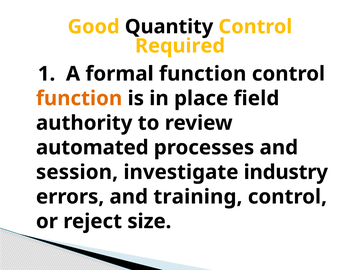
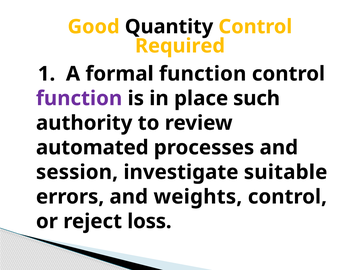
function at (79, 98) colour: orange -> purple
field: field -> such
industry: industry -> suitable
training: training -> weights
size: size -> loss
